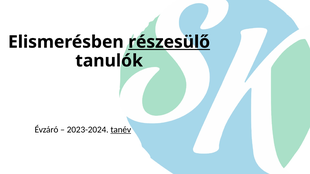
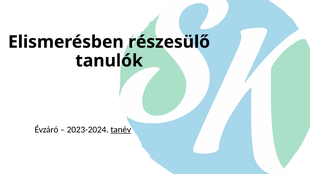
részesülő underline: present -> none
